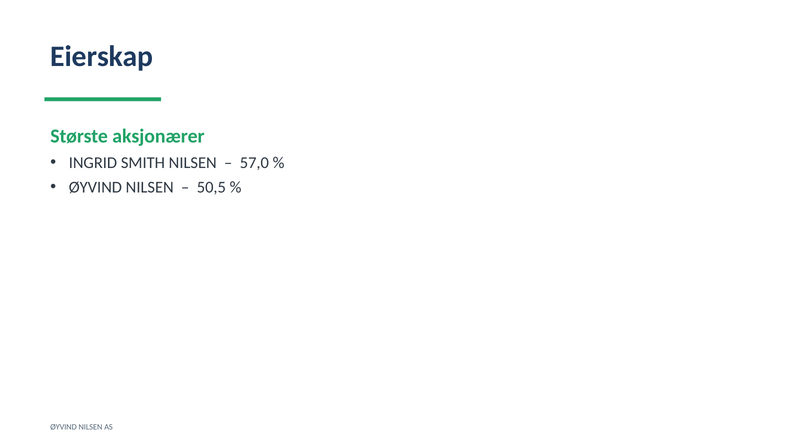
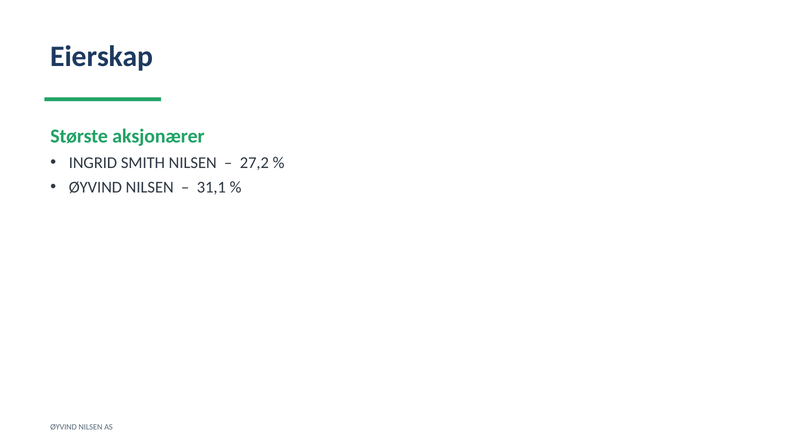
57,0: 57,0 -> 27,2
50,5: 50,5 -> 31,1
